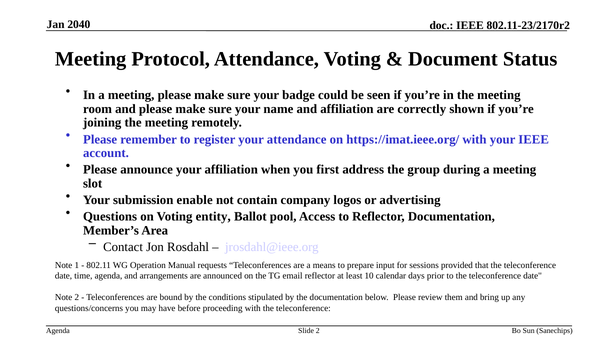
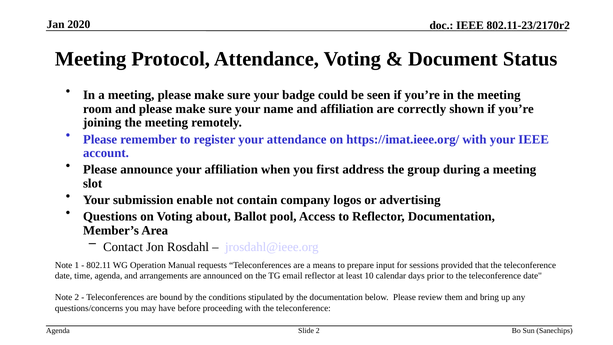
2040: 2040 -> 2020
entity: entity -> about
